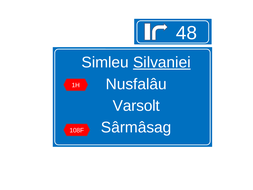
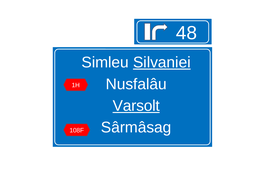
Varsolt underline: none -> present
